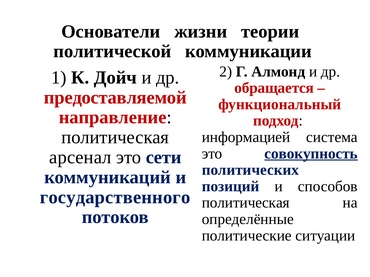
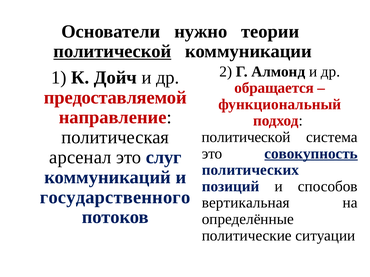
жизни: жизни -> нужно
политической at (112, 51) underline: none -> present
информацией at (246, 137): информацией -> политической
сети: сети -> слуг
политическая at (246, 203): политическая -> вертикальная
